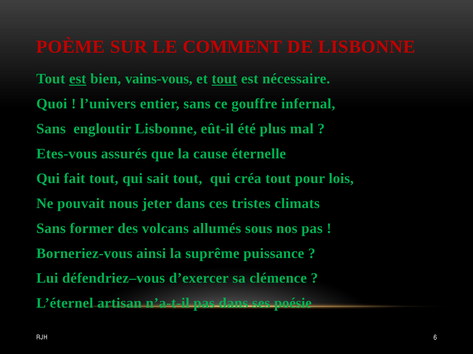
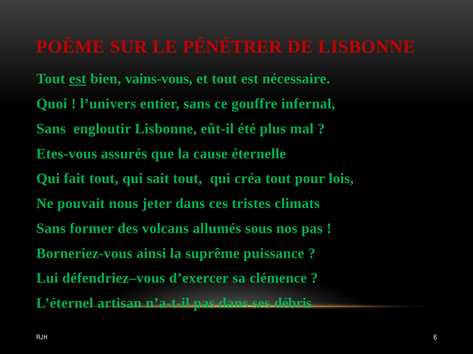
COMMENT: COMMENT -> PÉNÉTRER
tout at (224, 79) underline: present -> none
poésie: poésie -> débris
